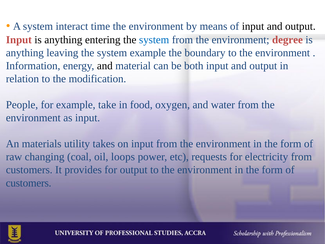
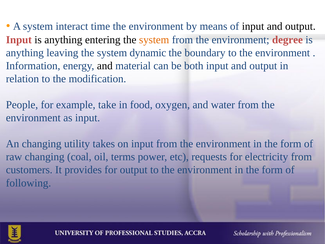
system at (154, 40) colour: blue -> orange
system example: example -> dynamic
An materials: materials -> changing
loops: loops -> terms
customers at (29, 183): customers -> following
